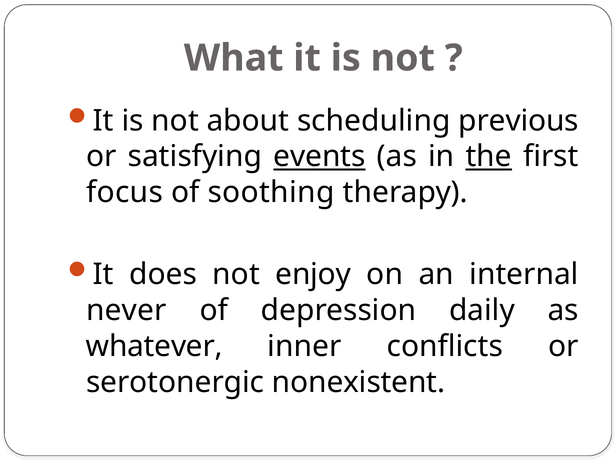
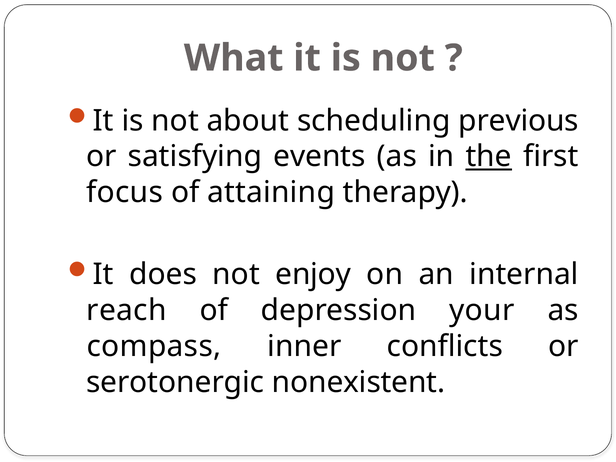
events underline: present -> none
soothing: soothing -> attaining
never: never -> reach
daily: daily -> your
whatever: whatever -> compass
